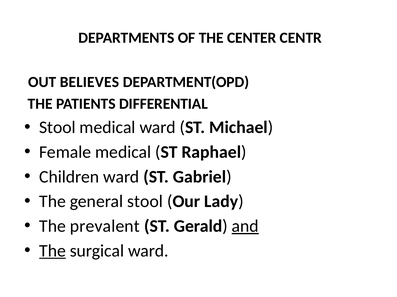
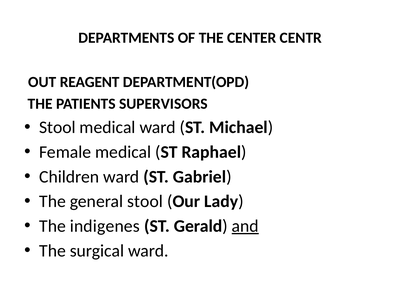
BELIEVES: BELIEVES -> REAGENT
DIFFERENTIAL: DIFFERENTIAL -> SUPERVISORS
prevalent: prevalent -> indigenes
The at (52, 251) underline: present -> none
